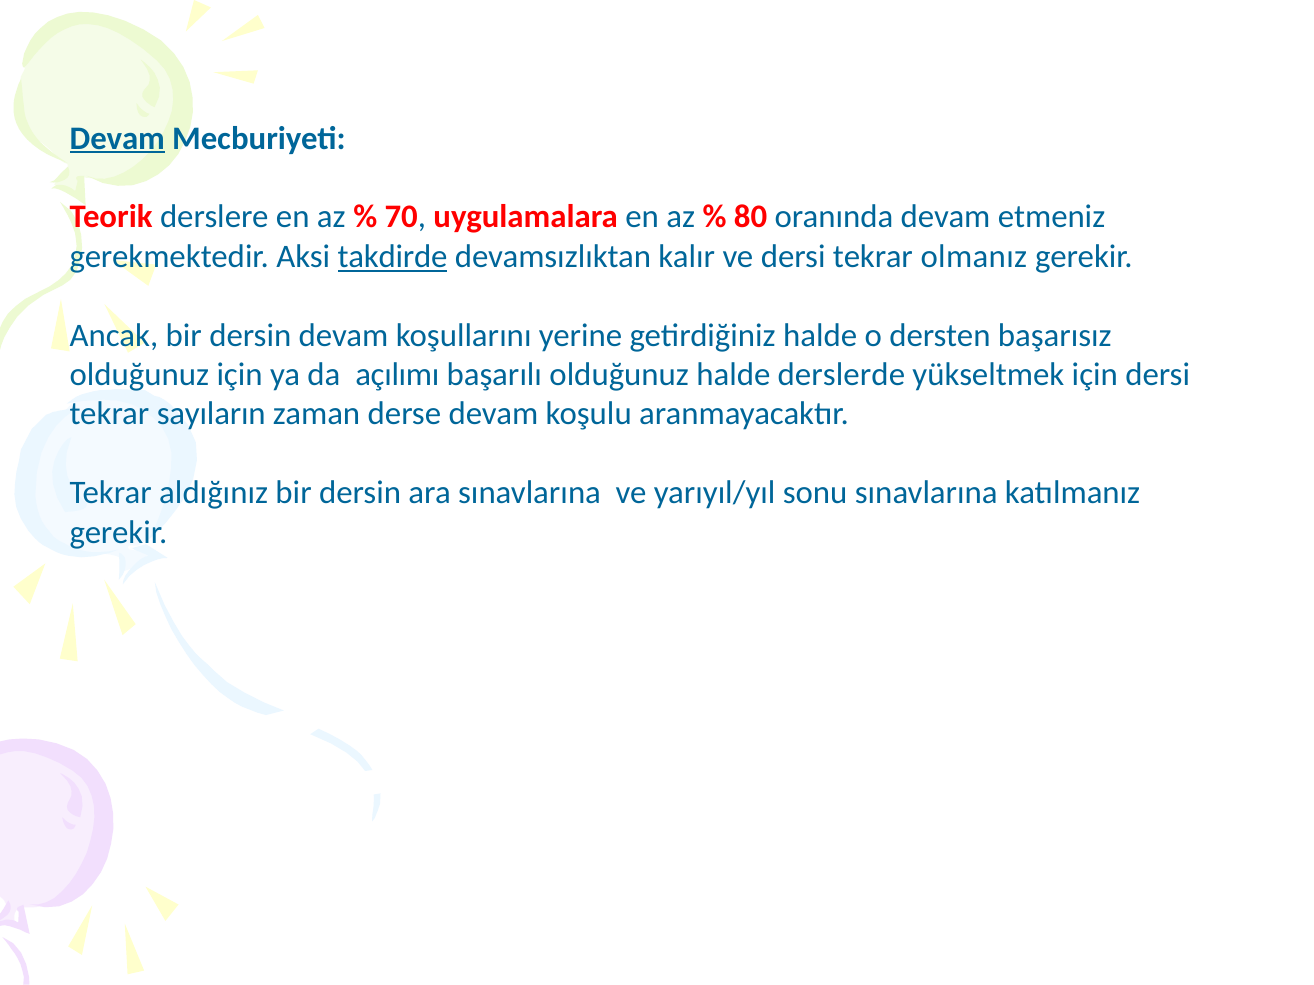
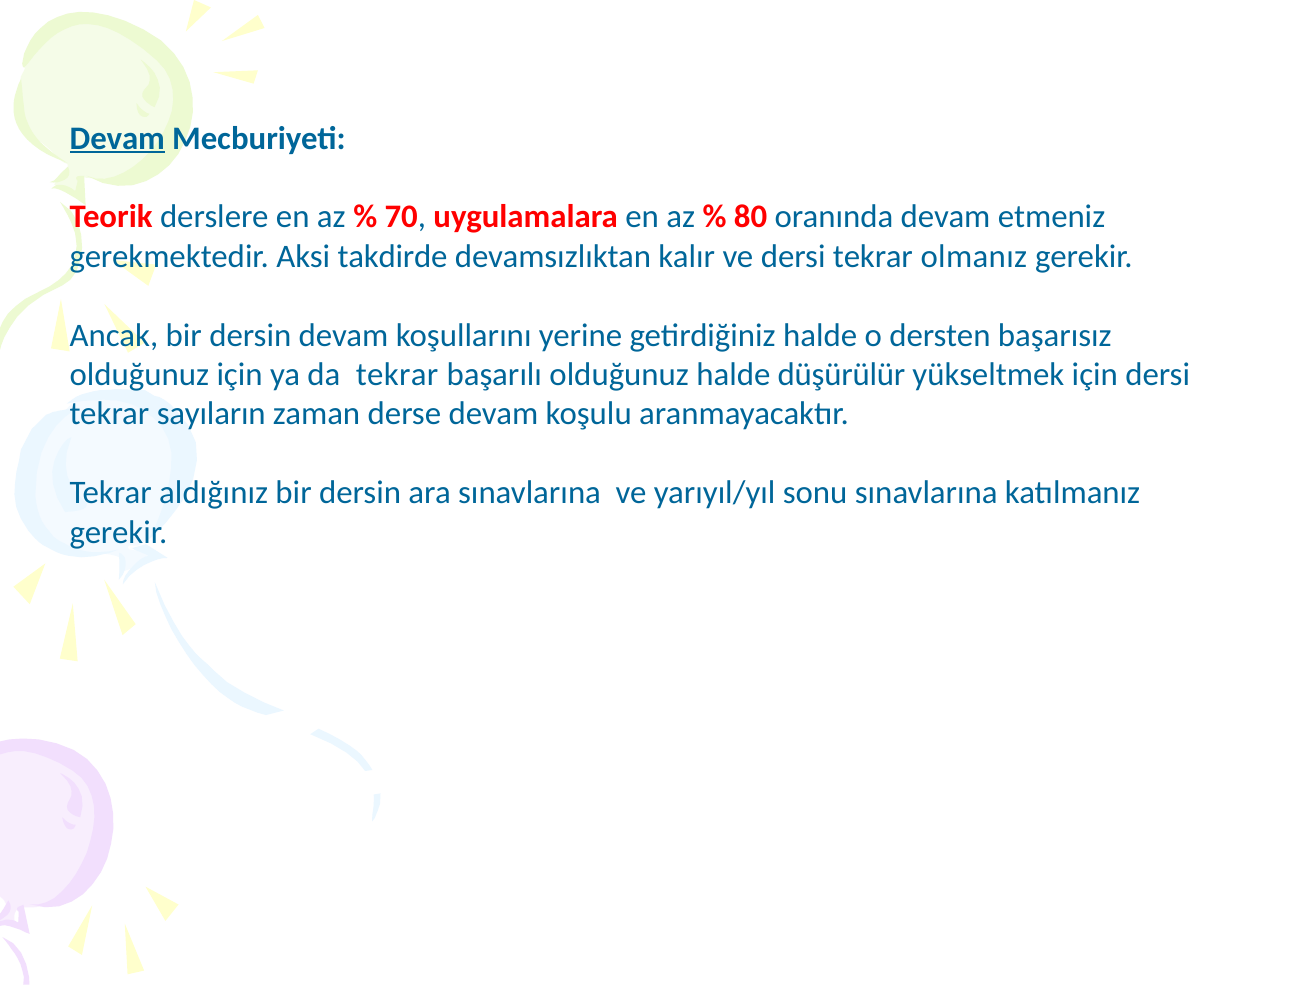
takdirde underline: present -> none
da açılımı: açılımı -> tekrar
derslerde: derslerde -> düşürülür
